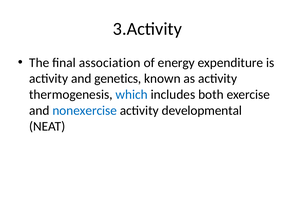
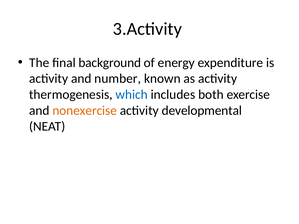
association: association -> background
genetics: genetics -> number
nonexercise colour: blue -> orange
